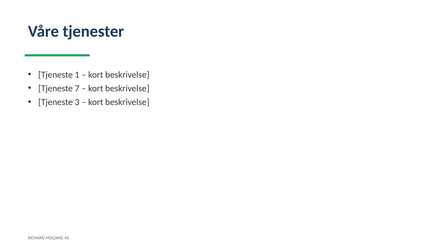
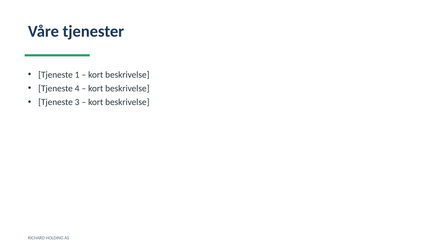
7: 7 -> 4
